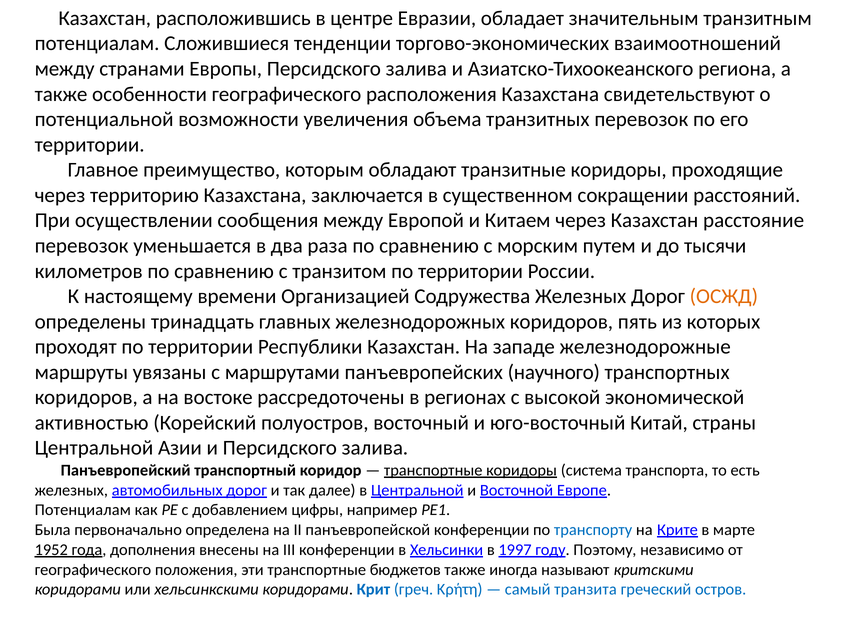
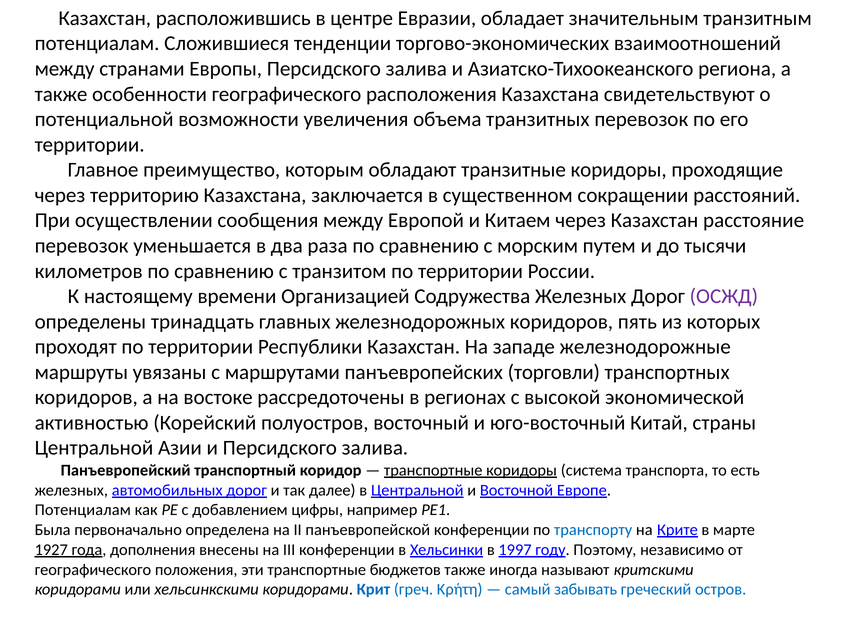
ОСЖД colour: orange -> purple
научного: научного -> торговли
1952: 1952 -> 1927
транзита: транзита -> забывать
